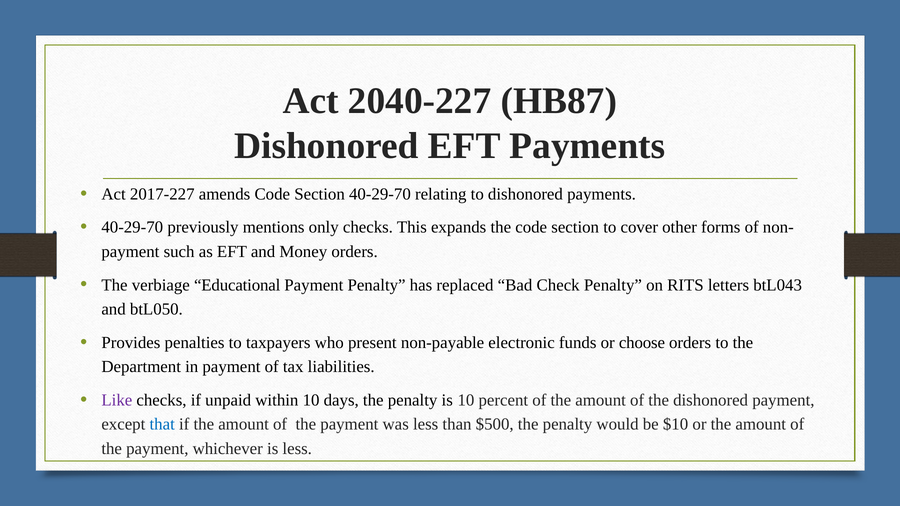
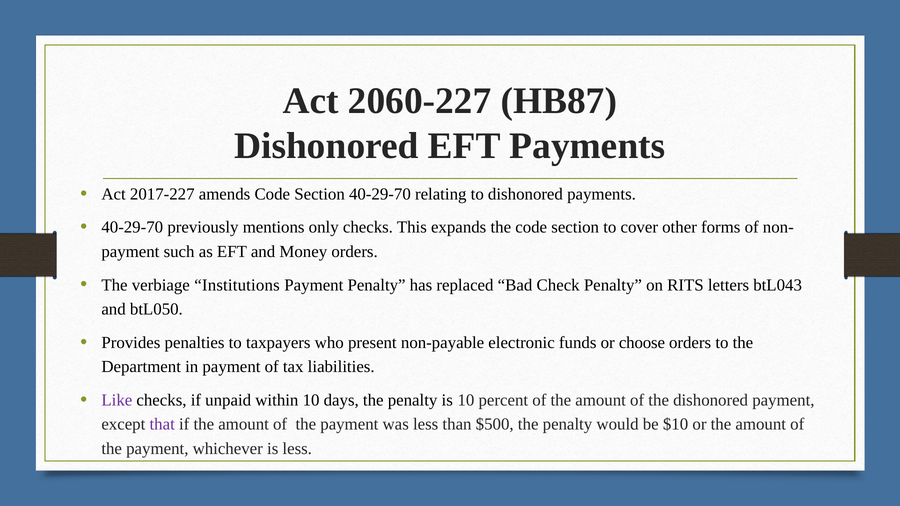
2040-227: 2040-227 -> 2060-227
Educational: Educational -> Institutions
that colour: blue -> purple
